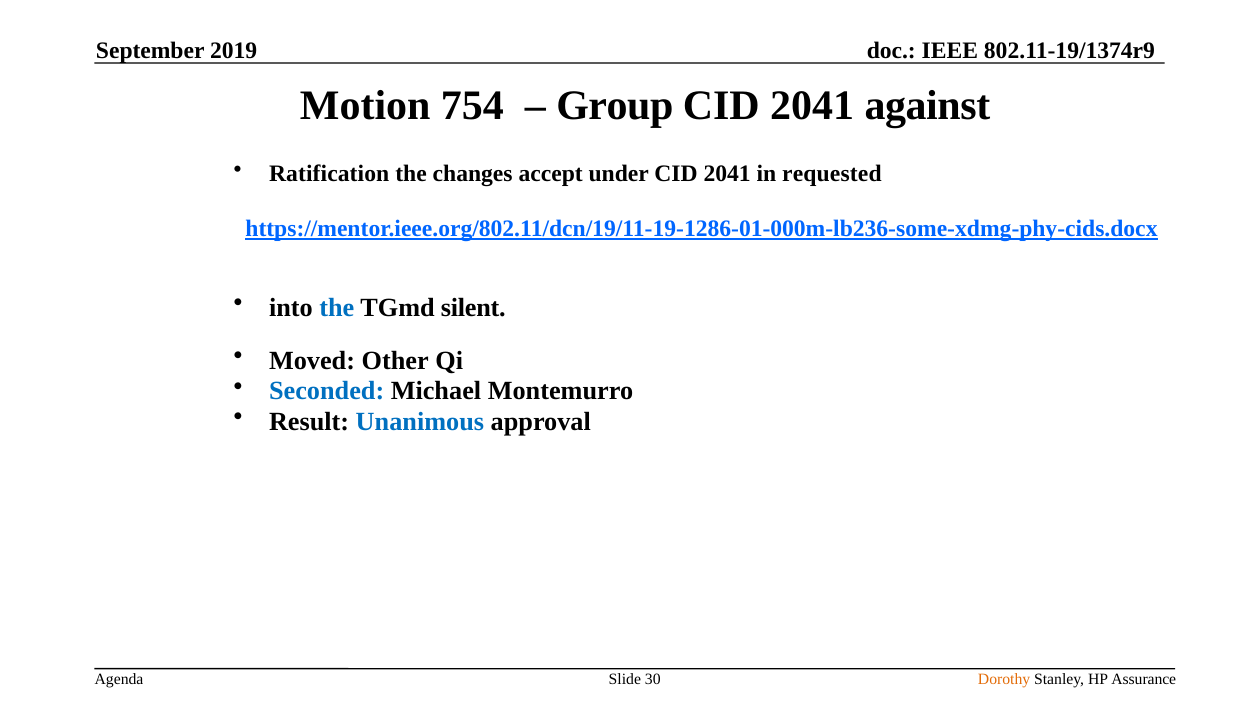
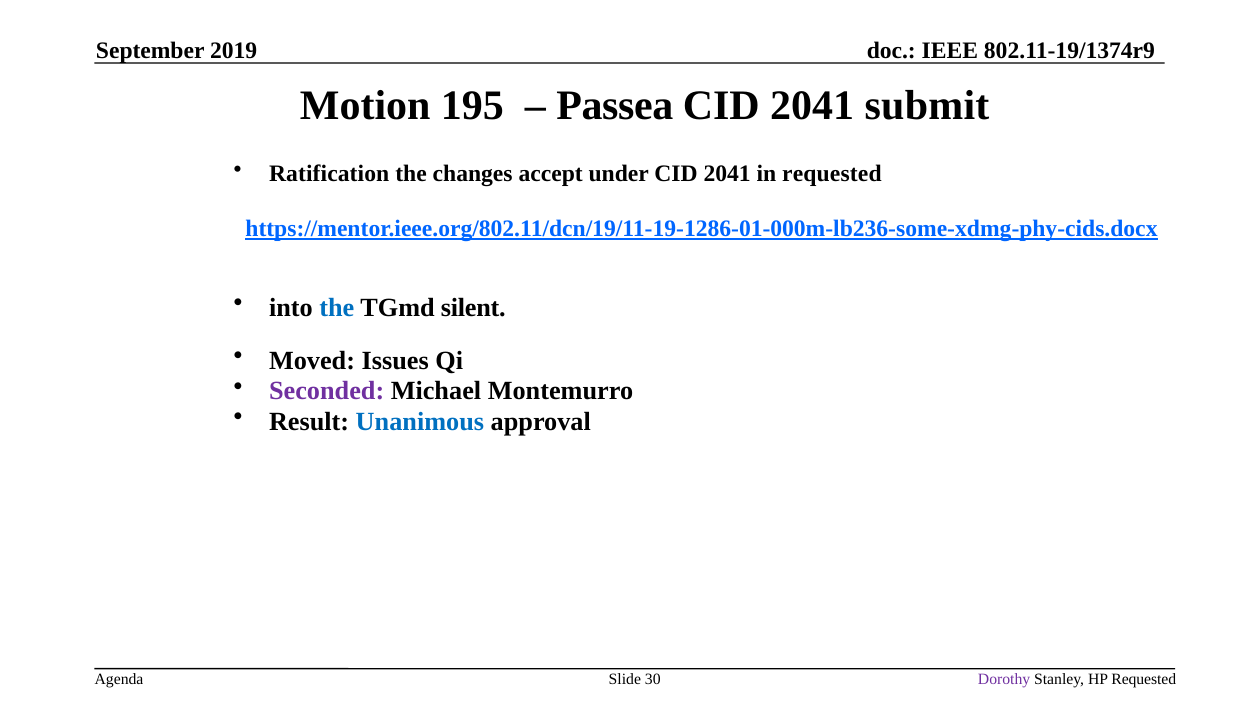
754: 754 -> 195
Group: Group -> Passea
against: against -> submit
Other: Other -> Issues
Seconded colour: blue -> purple
Dorothy colour: orange -> purple
HP Assurance: Assurance -> Requested
